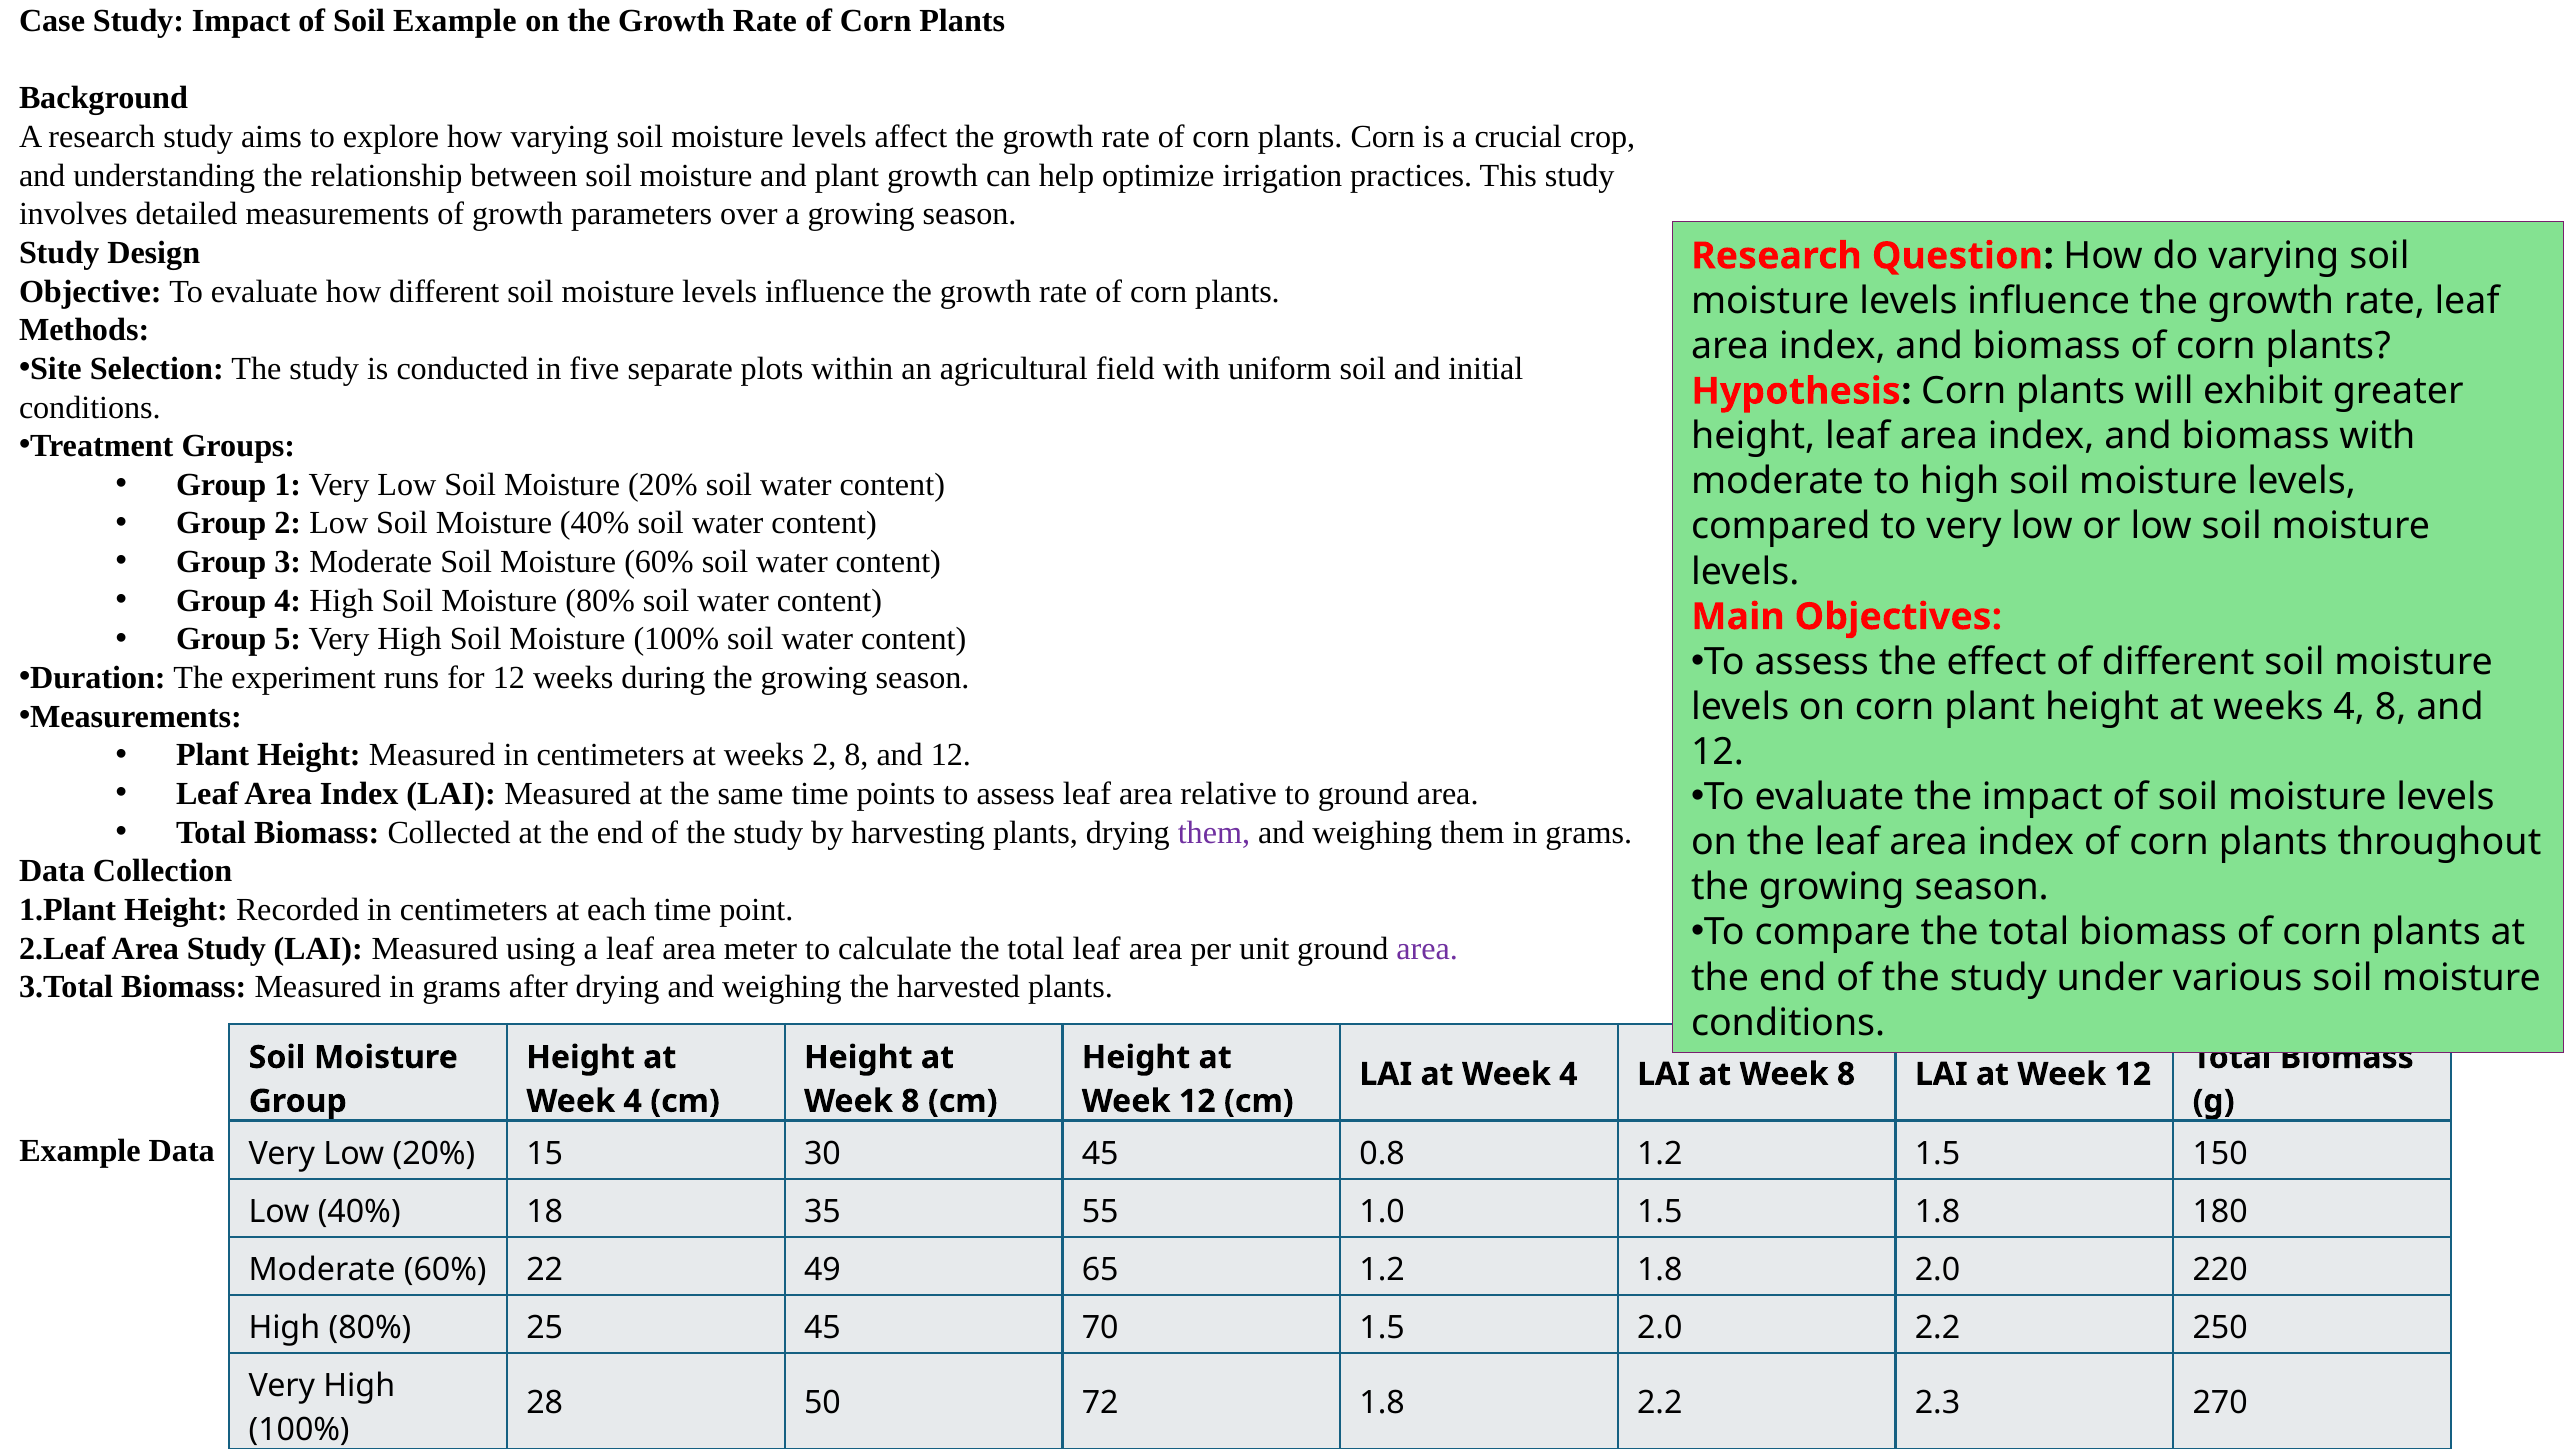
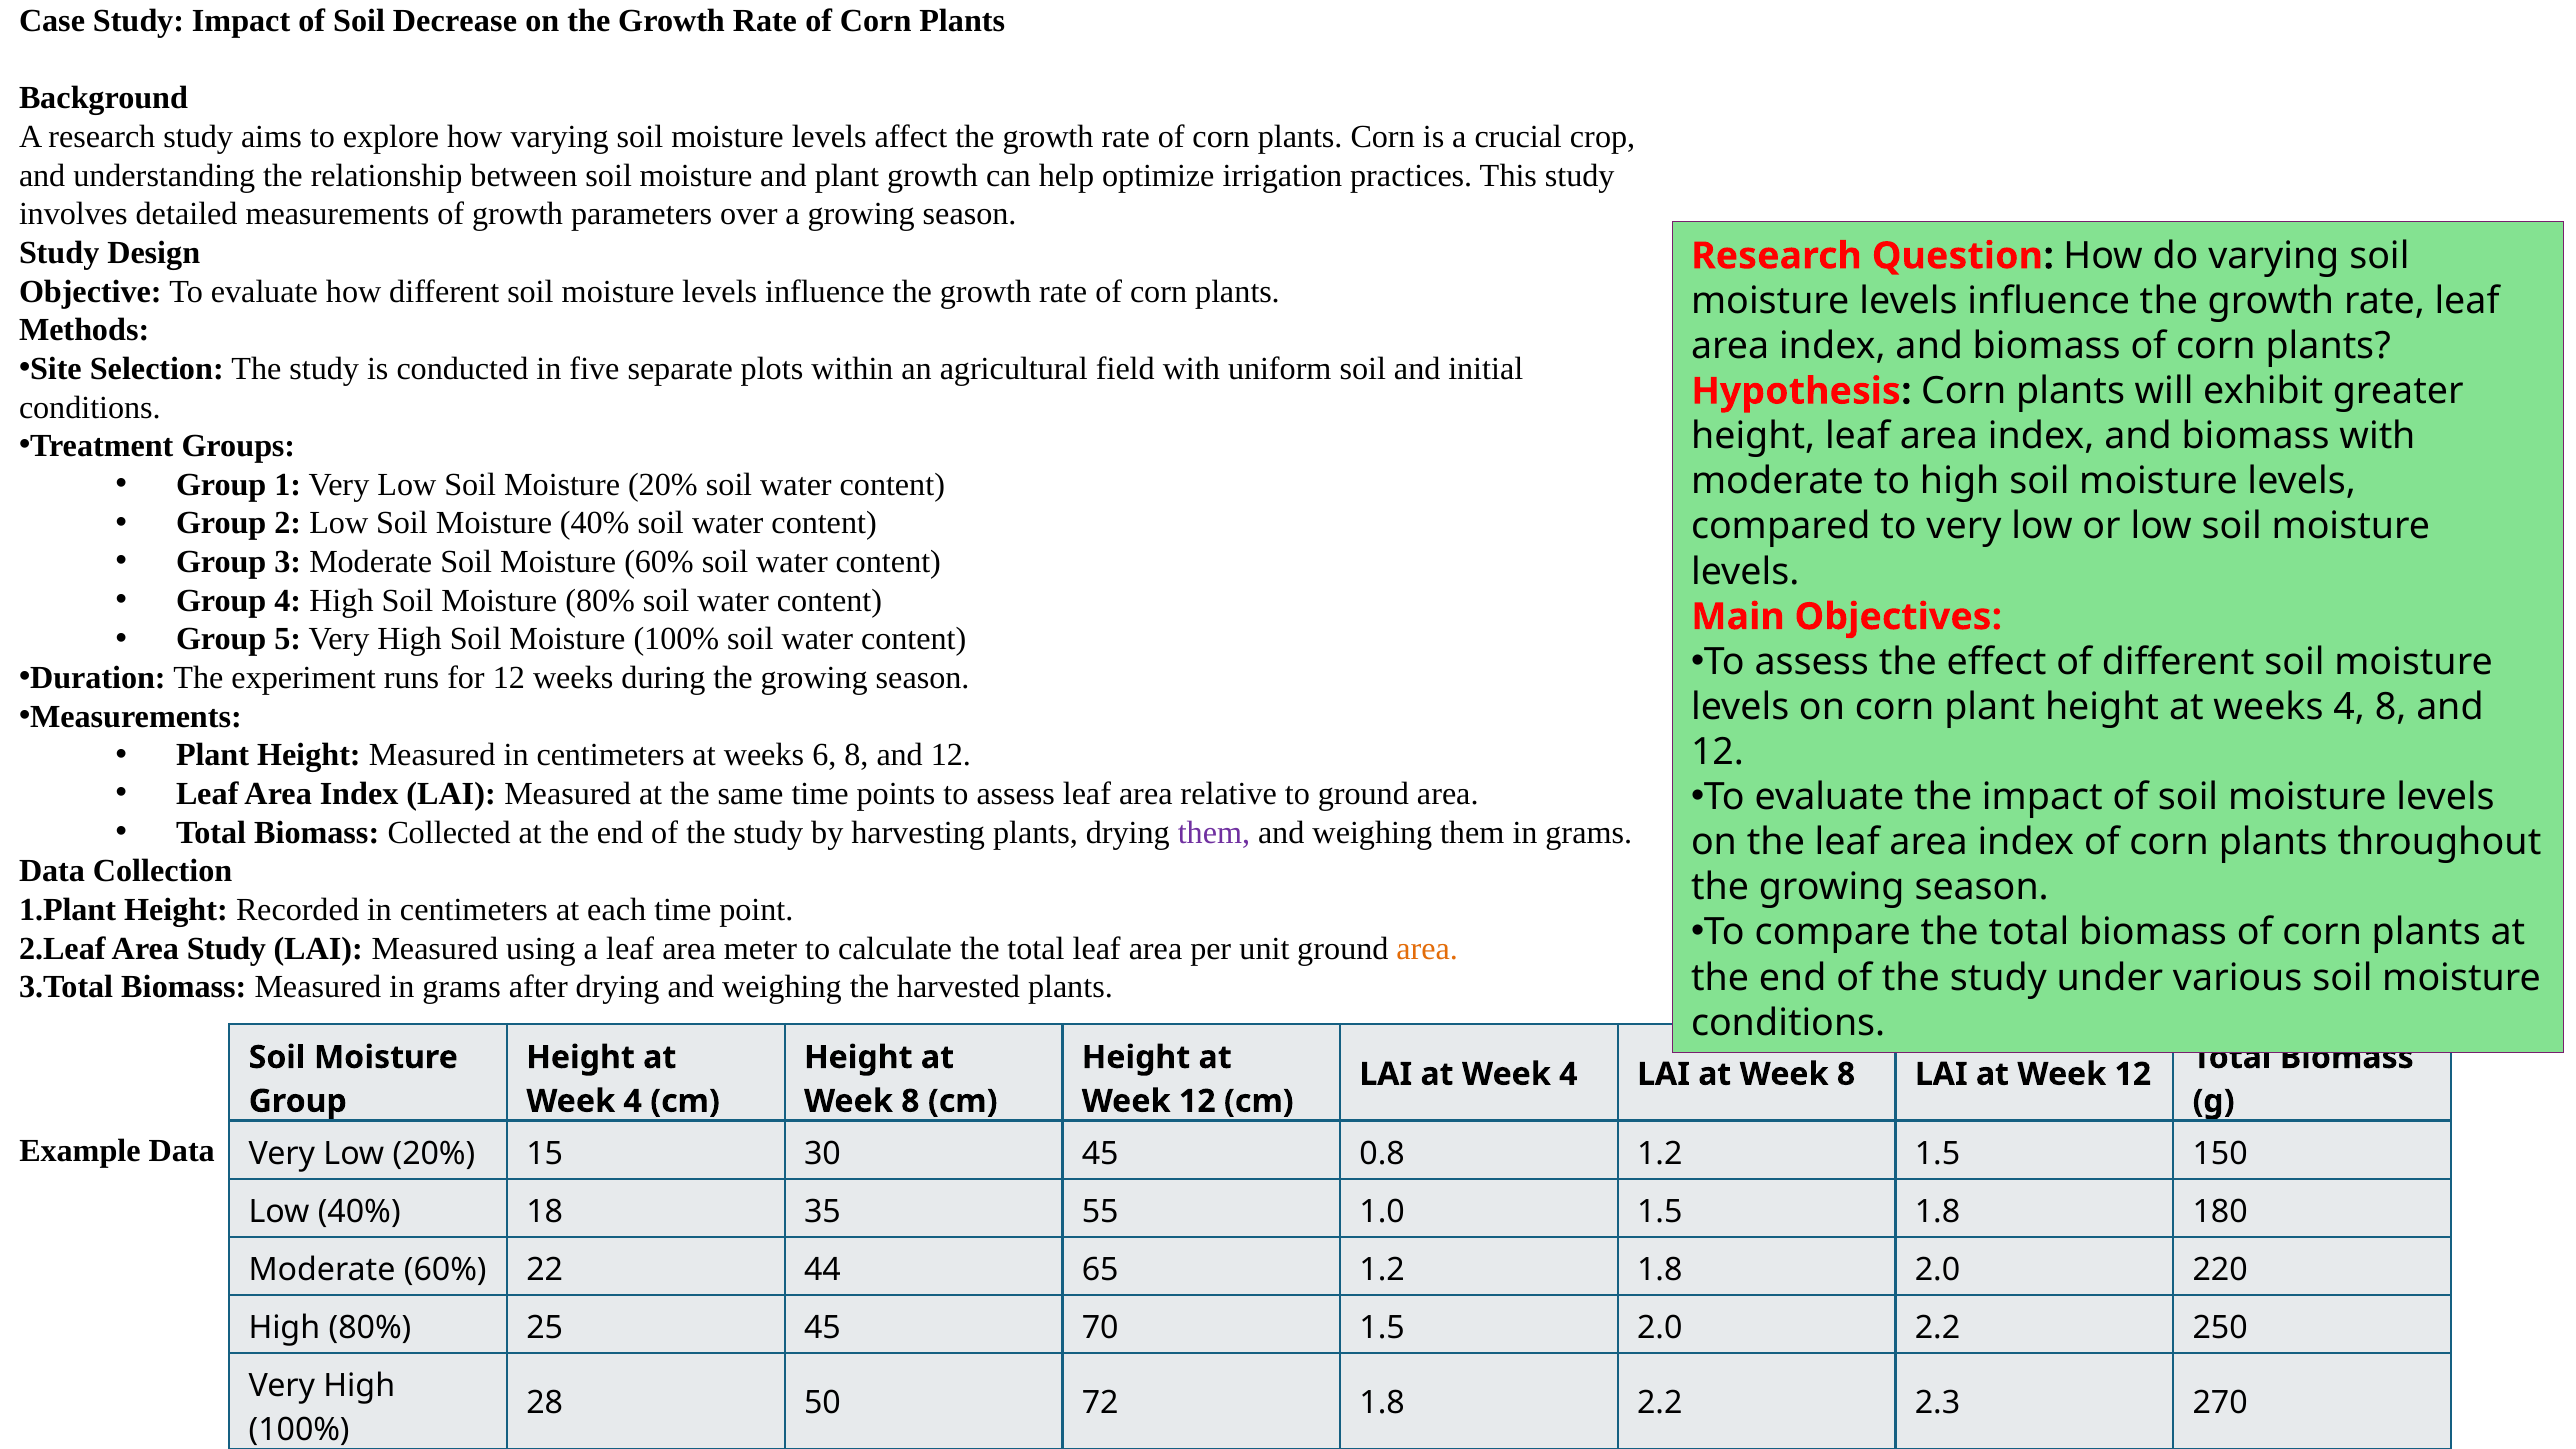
Soil Example: Example -> Decrease
weeks 2: 2 -> 6
area at (1427, 948) colour: purple -> orange
49: 49 -> 44
